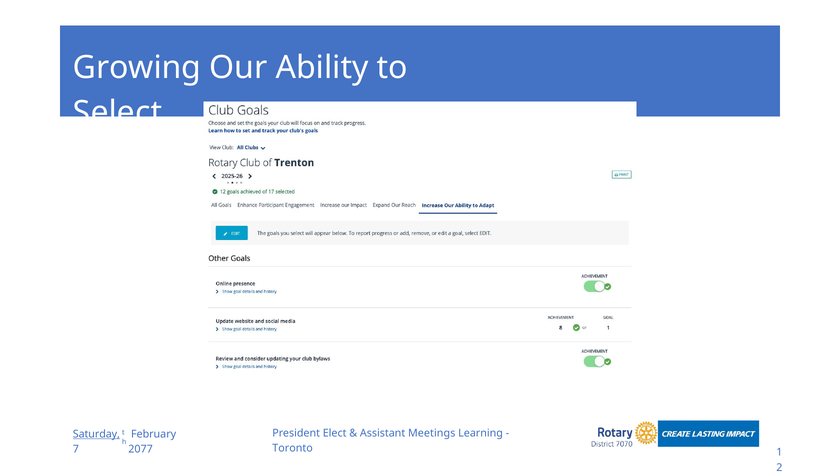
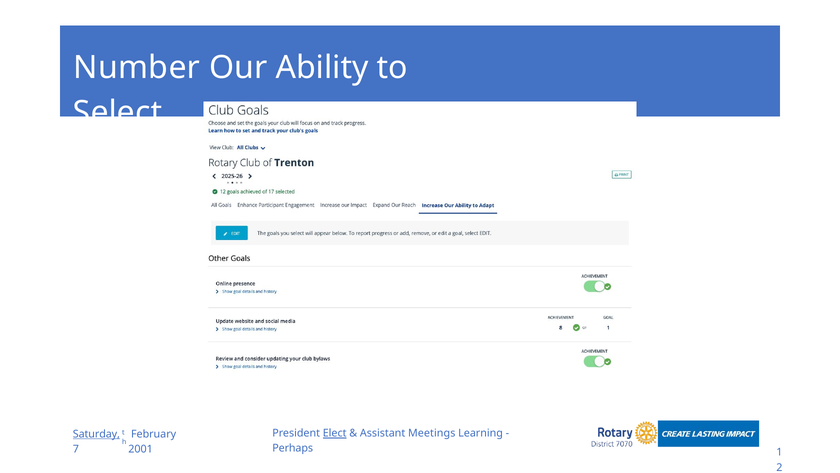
Growing: Growing -> Number
Elect underline: none -> present
Toronto: Toronto -> Perhaps
2077: 2077 -> 2001
